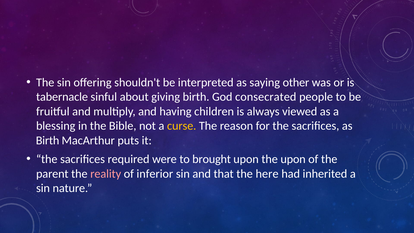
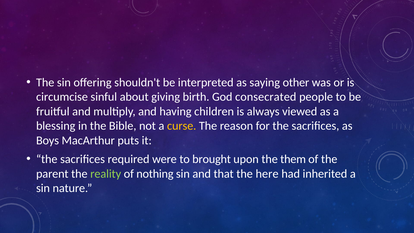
tabernacle: tabernacle -> circumcise
Birth at (48, 140): Birth -> Boys
the upon: upon -> them
reality colour: pink -> light green
inferior: inferior -> nothing
